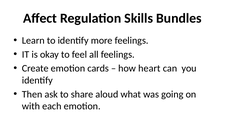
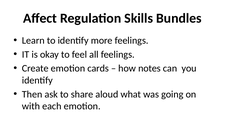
heart: heart -> notes
